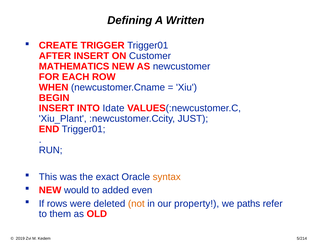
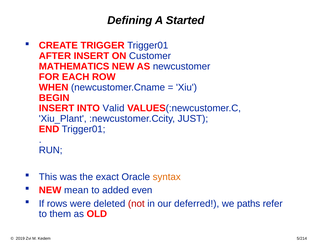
Written: Written -> Started
Idate: Idate -> Valid
would: would -> mean
not colour: orange -> red
property: property -> deferred
